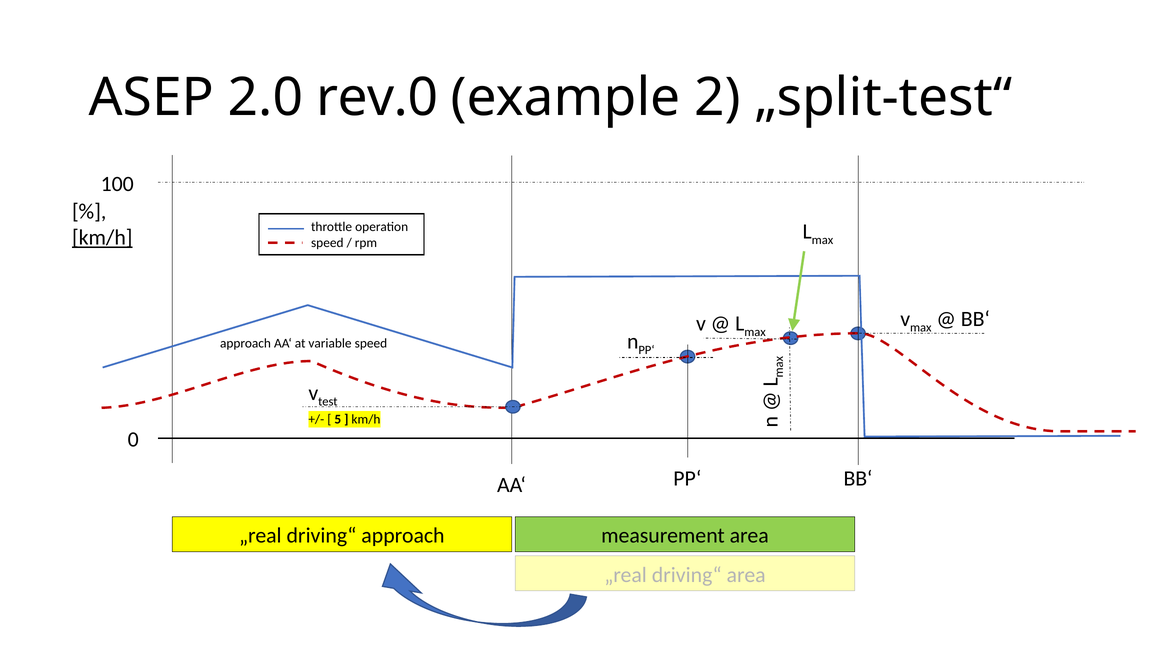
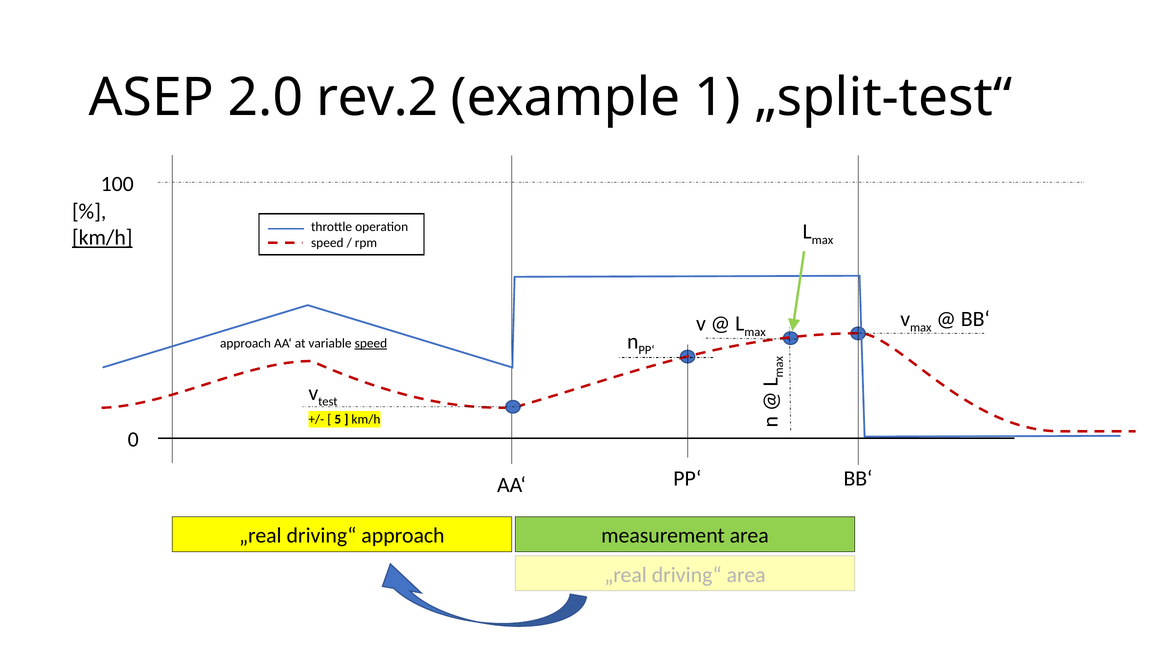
rev.0: rev.0 -> rev.2
2: 2 -> 1
speed at (371, 343) underline: none -> present
